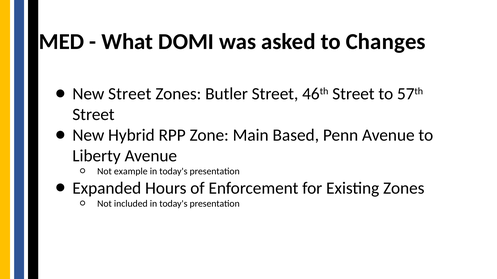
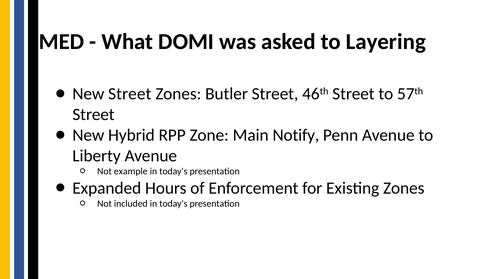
Changes: Changes -> Layering
Based: Based -> Notify
